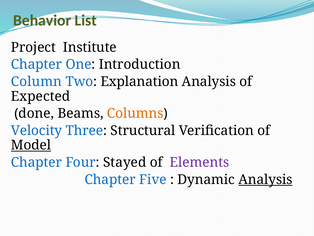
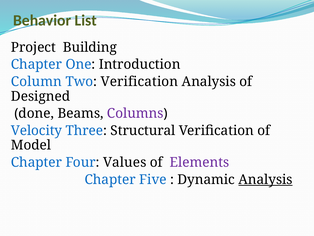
Institute: Institute -> Building
Two Explanation: Explanation -> Verification
Expected: Expected -> Designed
Columns colour: orange -> purple
Model underline: present -> none
Stayed: Stayed -> Values
